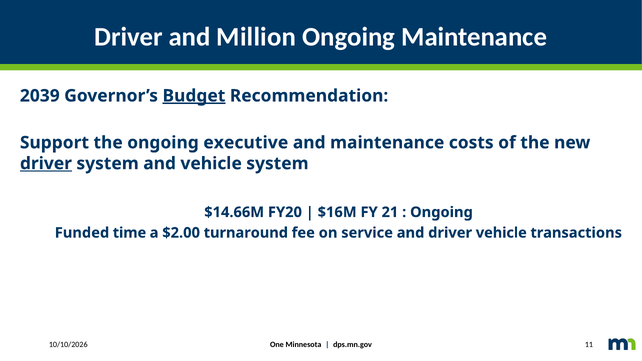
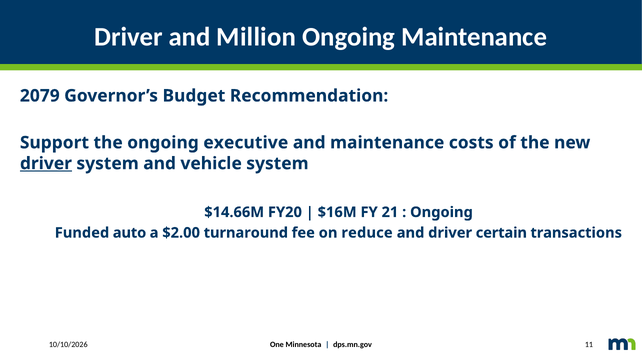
2039: 2039 -> 2079
Budget underline: present -> none
time: time -> auto
service: service -> reduce
driver vehicle: vehicle -> certain
